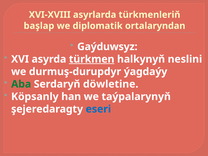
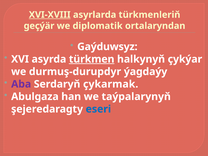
XVI-XVIII underline: none -> present
başlap: başlap -> geçýär
neslini: neslini -> çykýar
Aba colour: green -> purple
döwletine: döwletine -> çykarmak
Köpsanly: Köpsanly -> Abulgaza
